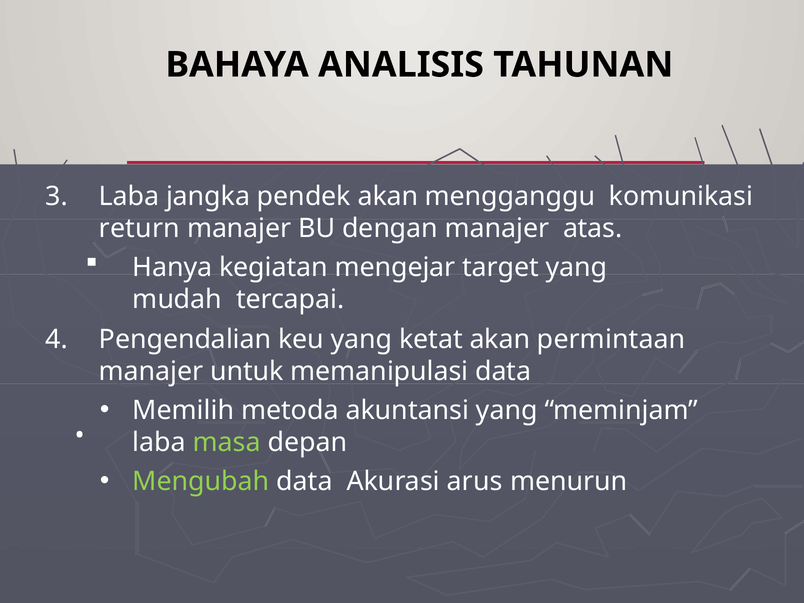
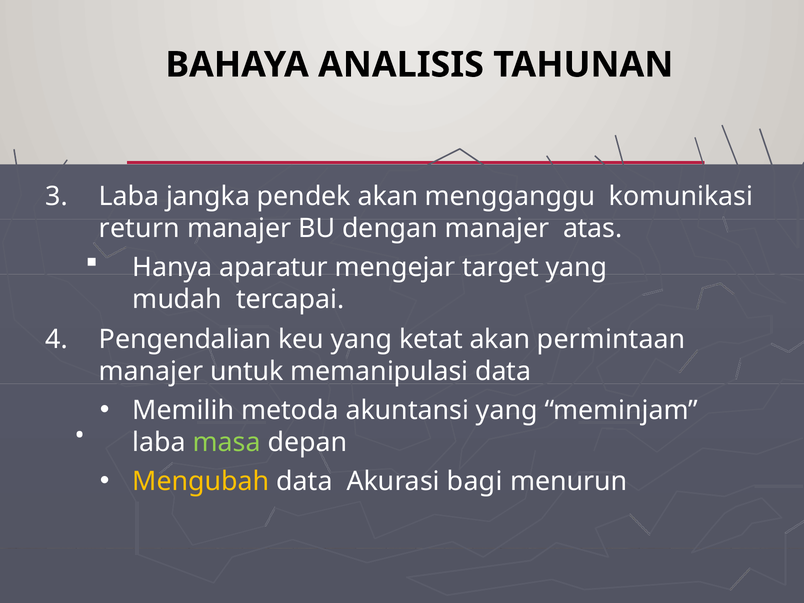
kegiatan: kegiatan -> aparatur
Mengubah colour: light green -> yellow
arus: arus -> bagi
